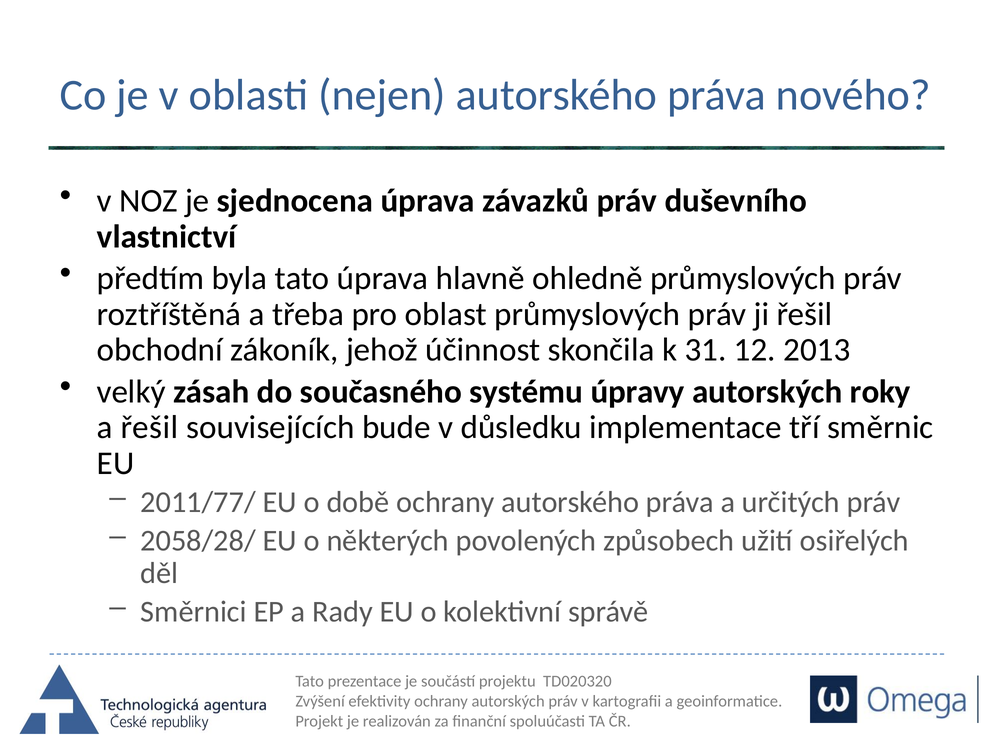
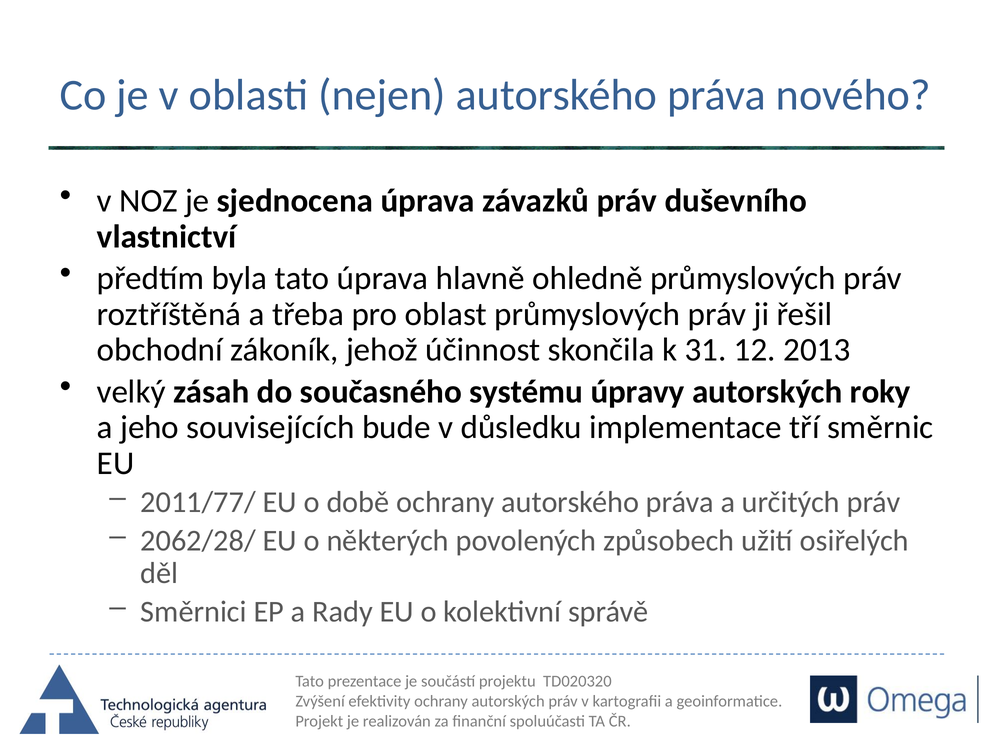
a řešil: řešil -> jeho
2058/28/: 2058/28/ -> 2062/28/
